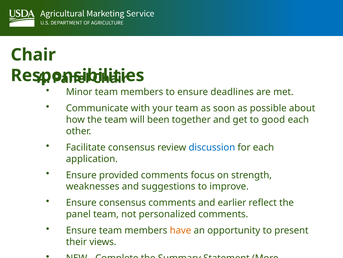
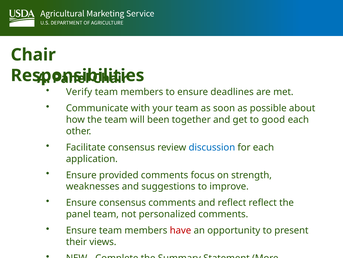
Minor: Minor -> Verify
and earlier: earlier -> reflect
have colour: orange -> red
